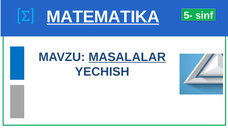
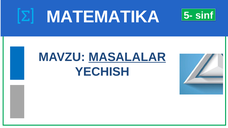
MATEMATIKA underline: present -> none
